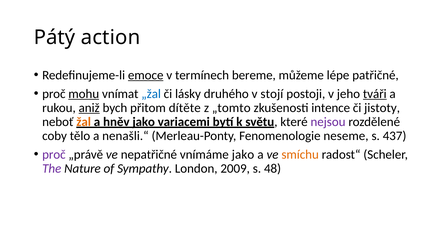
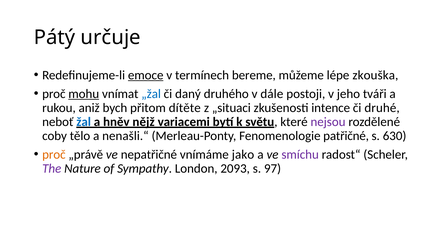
action: action -> určuje
patřičné: patřičné -> zkouška
lásky: lásky -> daný
stojí: stojí -> dále
tváři underline: present -> none
aniž underline: present -> none
„tomto: „tomto -> „situaci
jistoty: jistoty -> druhé
žal colour: orange -> blue
hněv jako: jako -> nějž
neseme: neseme -> patřičné
437: 437 -> 630
proč at (54, 154) colour: purple -> orange
smíchu colour: orange -> purple
2009: 2009 -> 2093
48: 48 -> 97
